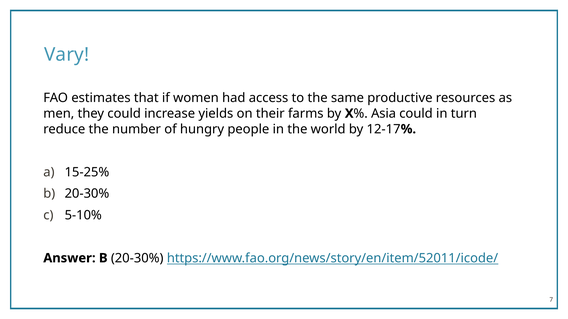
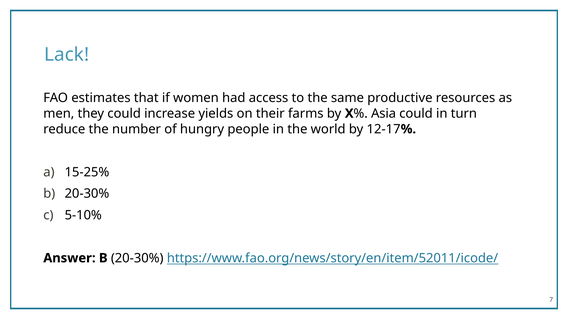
Vary: Vary -> Lack
